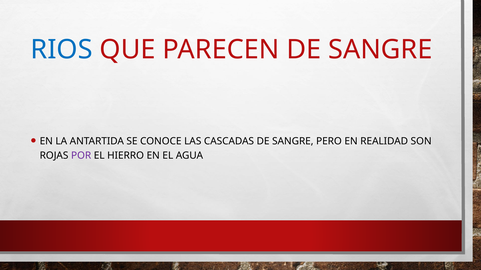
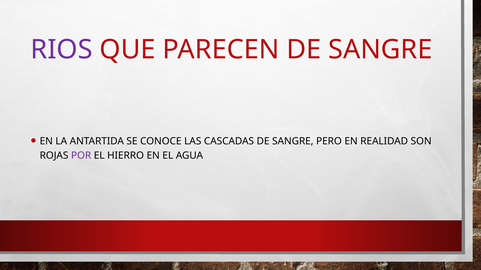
RIOS colour: blue -> purple
